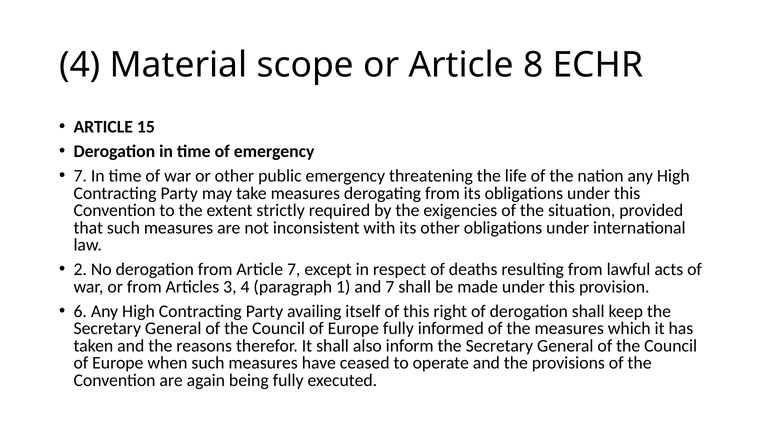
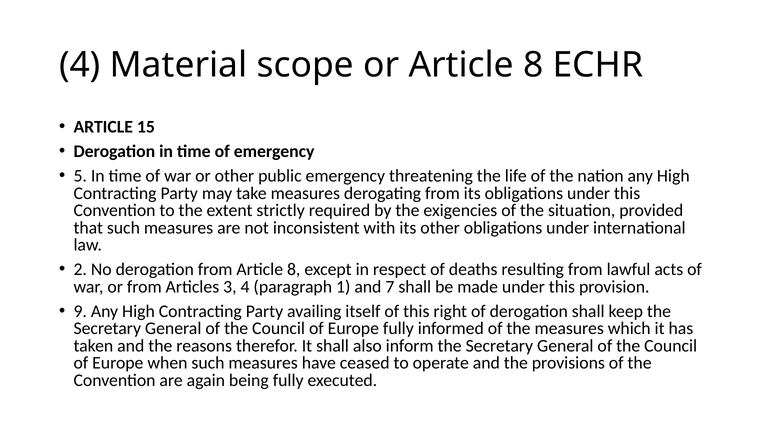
7 at (80, 176): 7 -> 5
from Article 7: 7 -> 8
6: 6 -> 9
